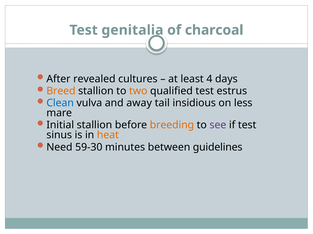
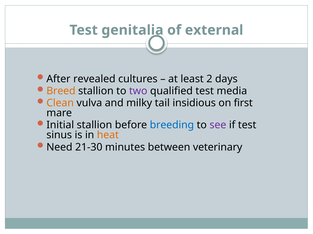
charcoal: charcoal -> external
4: 4 -> 2
two colour: orange -> purple
estrus: estrus -> media
Clean colour: blue -> orange
away: away -> milky
less: less -> first
breeding colour: orange -> blue
59-30: 59-30 -> 21-30
guidelines: guidelines -> veterinary
